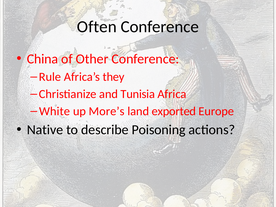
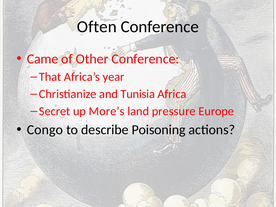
China: China -> Came
Rule: Rule -> That
they: they -> year
White: White -> Secret
exported: exported -> pressure
Native: Native -> Congo
